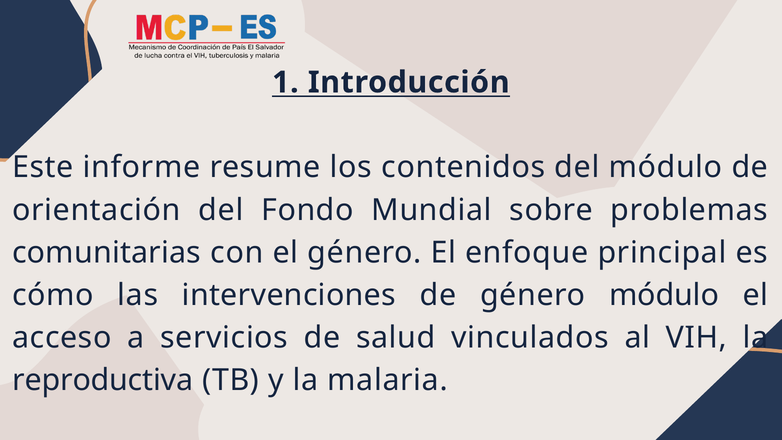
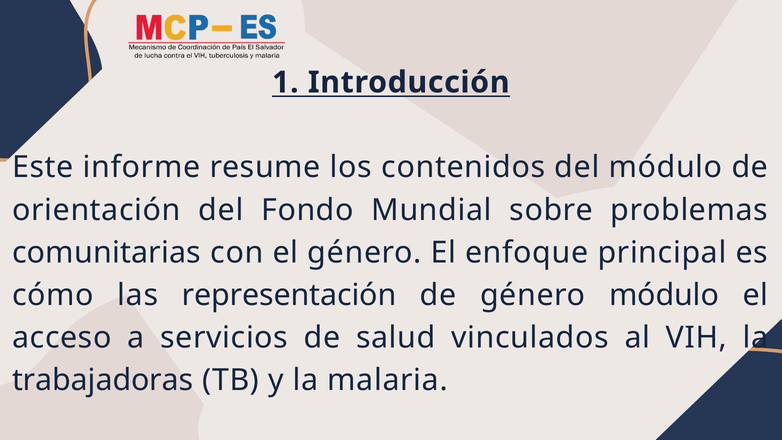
intervenciones: intervenciones -> representación
reproductiva: reproductiva -> trabajadoras
